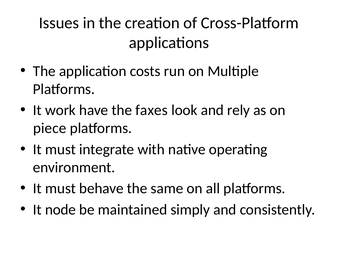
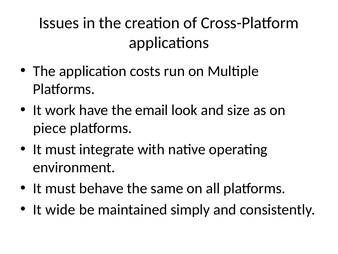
faxes: faxes -> email
rely: rely -> size
node: node -> wide
